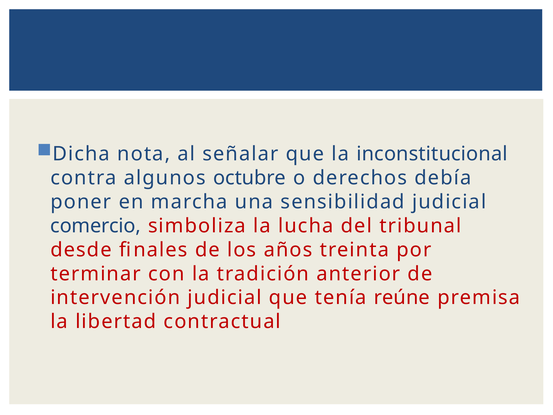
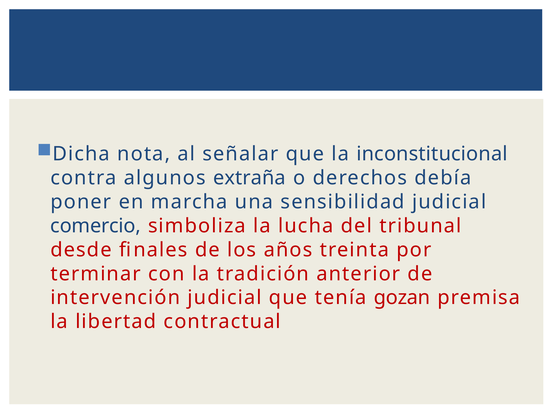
octubre: octubre -> extraña
reúne: reúne -> gozan
